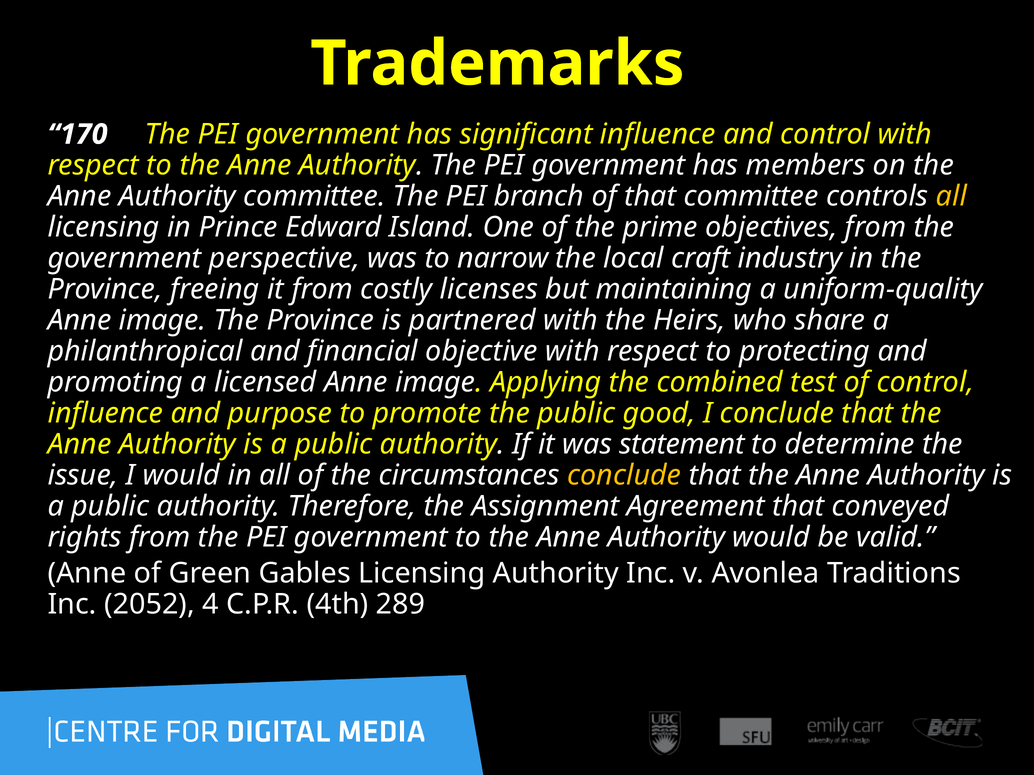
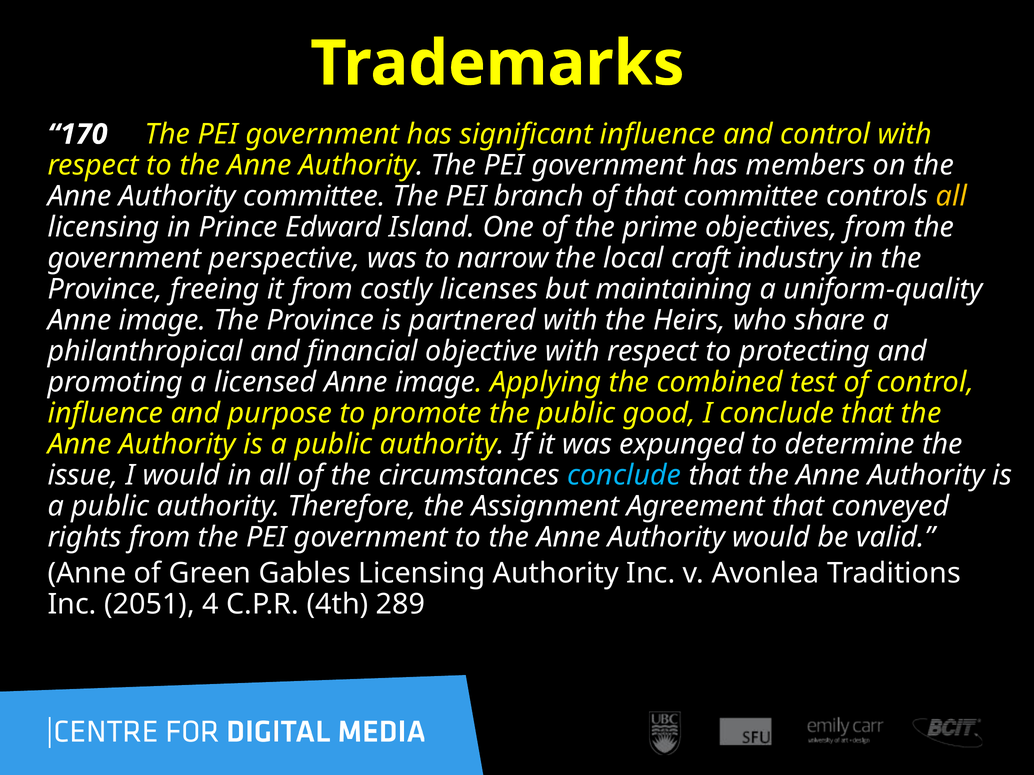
statement: statement -> expunged
conclude at (624, 476) colour: yellow -> light blue
2052: 2052 -> 2051
